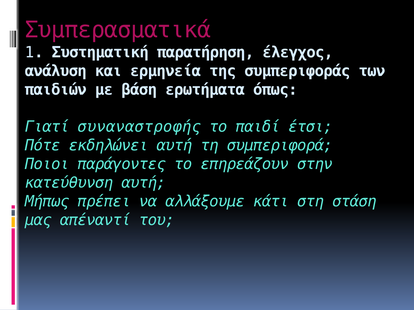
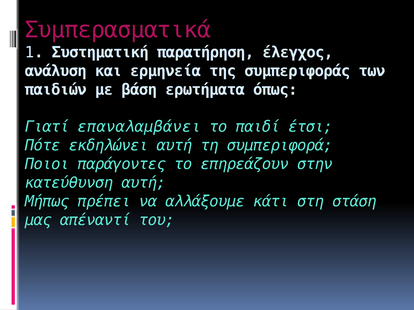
συναναστροφής: συναναστροφής -> επαναλαμβάνει
